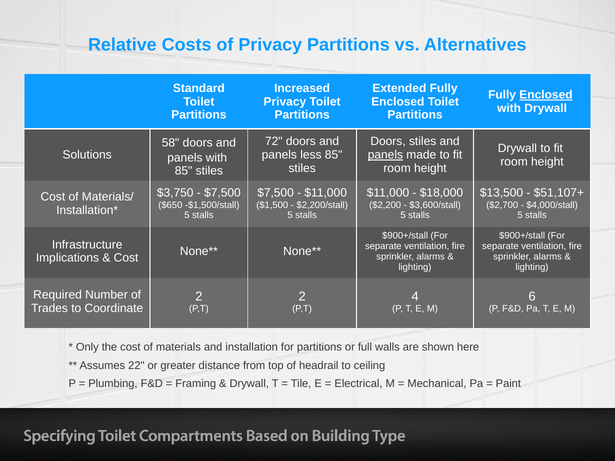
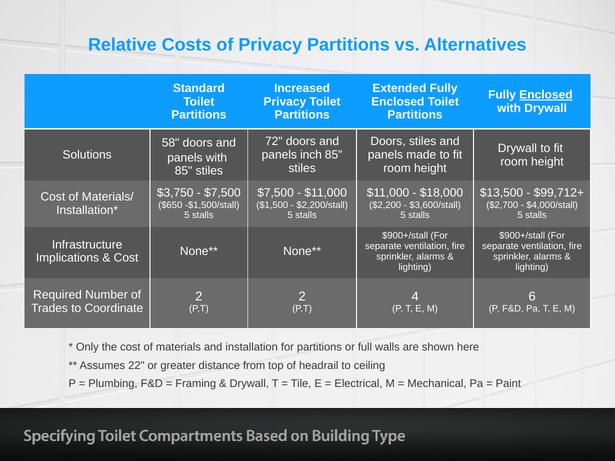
less: less -> inch
panels at (385, 155) underline: present -> none
$51,107+: $51,107+ -> $99,712+
